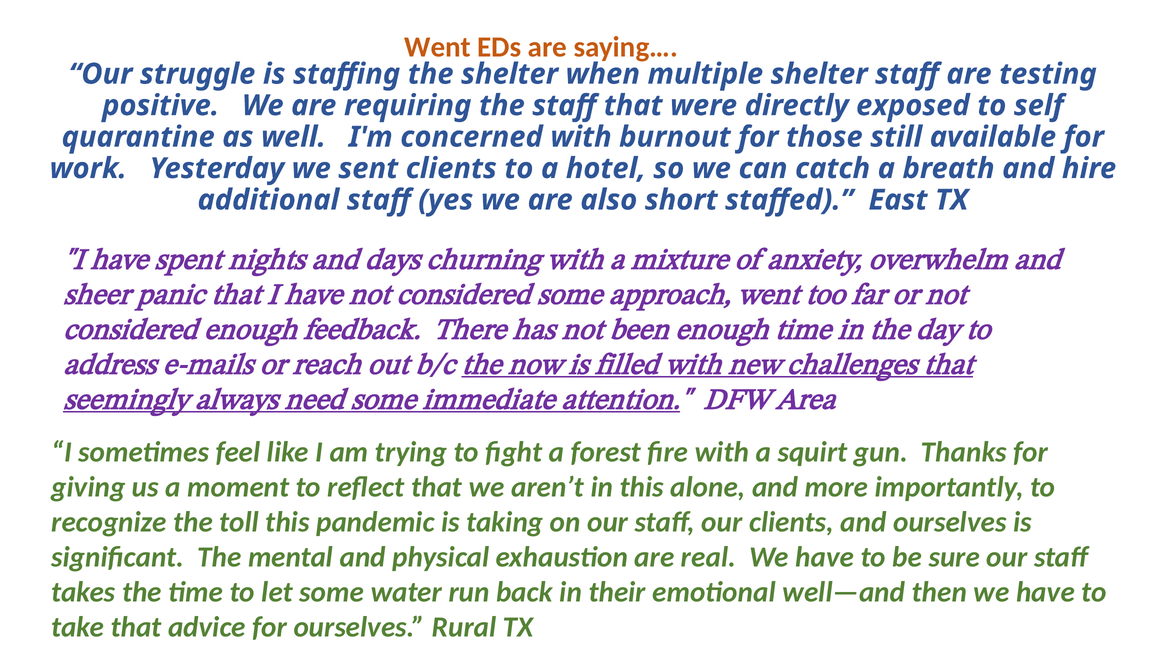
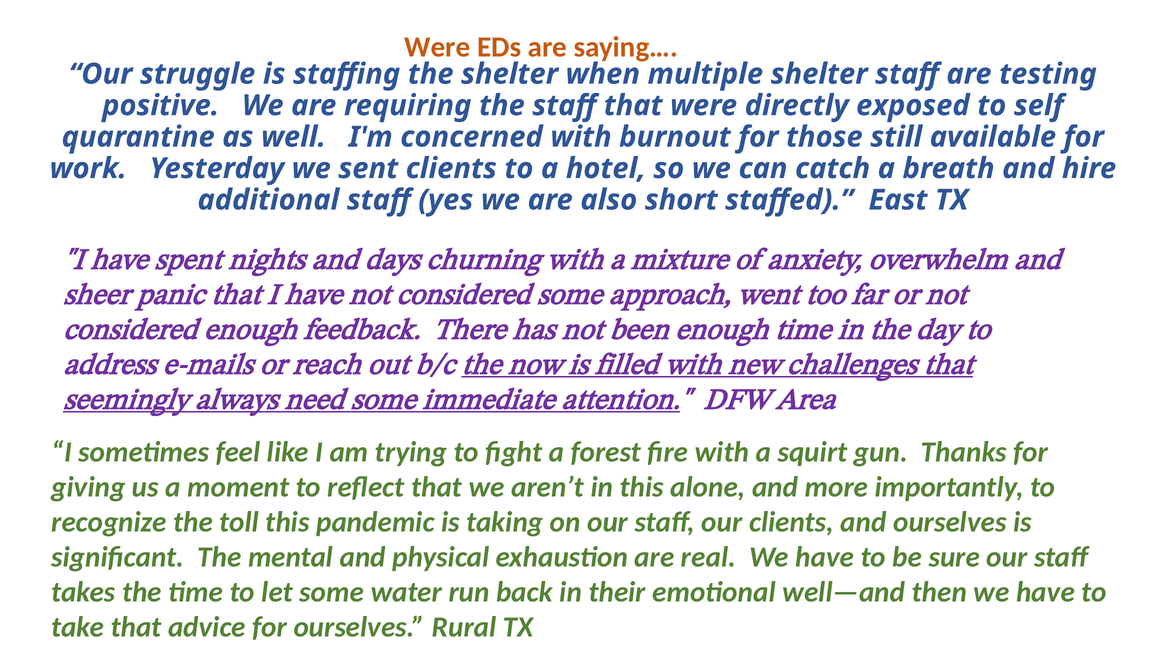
Went at (437, 47): Went -> Were
